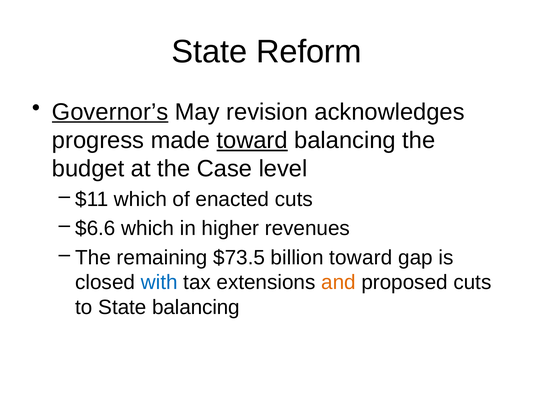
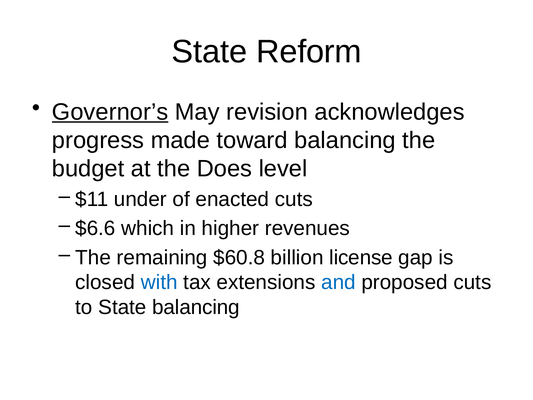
toward at (252, 140) underline: present -> none
Case: Case -> Does
which at (140, 199): which -> under
$73.5: $73.5 -> $60.8
billion toward: toward -> license
and colour: orange -> blue
